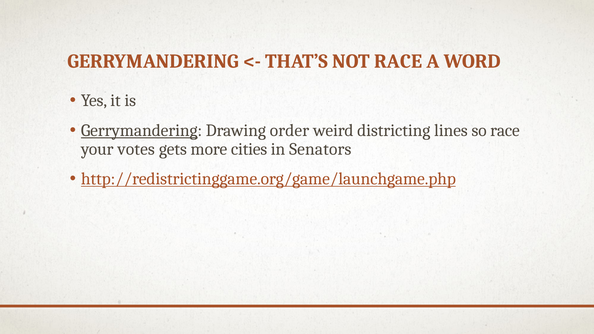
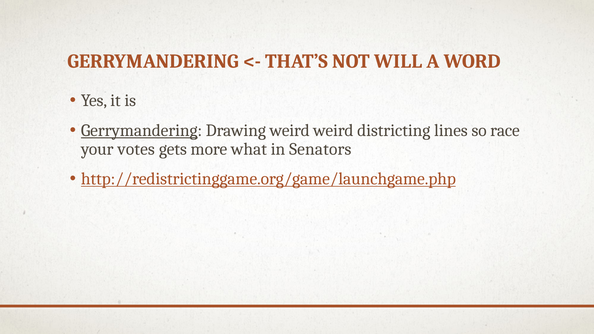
NOT RACE: RACE -> WILL
Drawing order: order -> weird
cities: cities -> what
